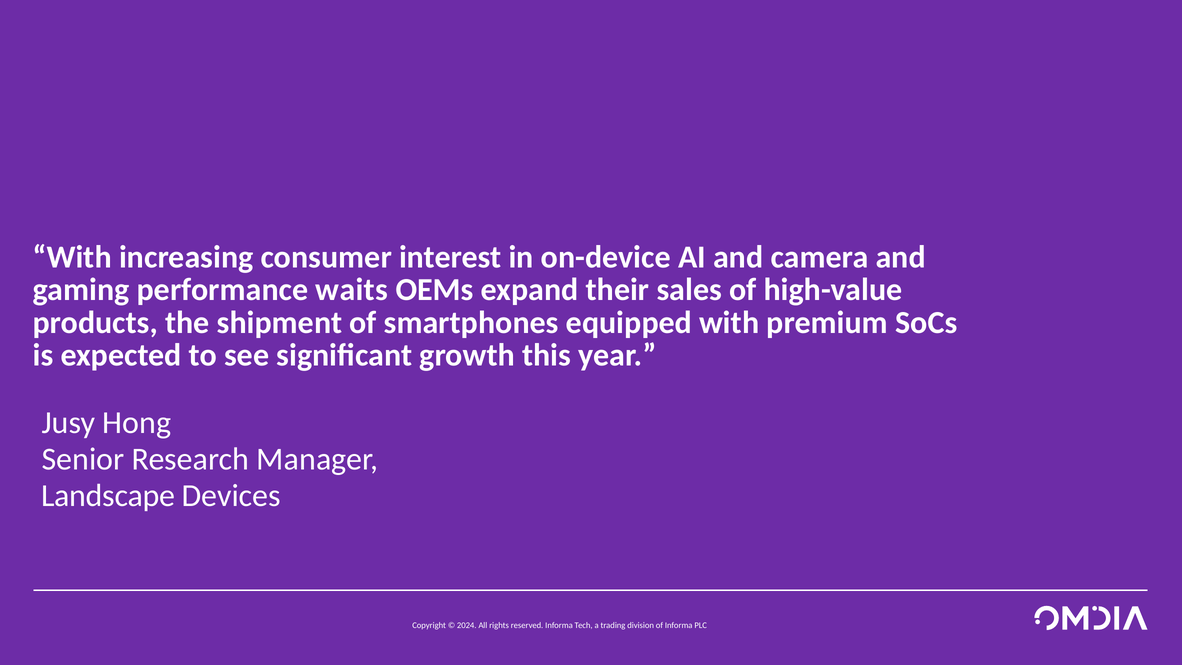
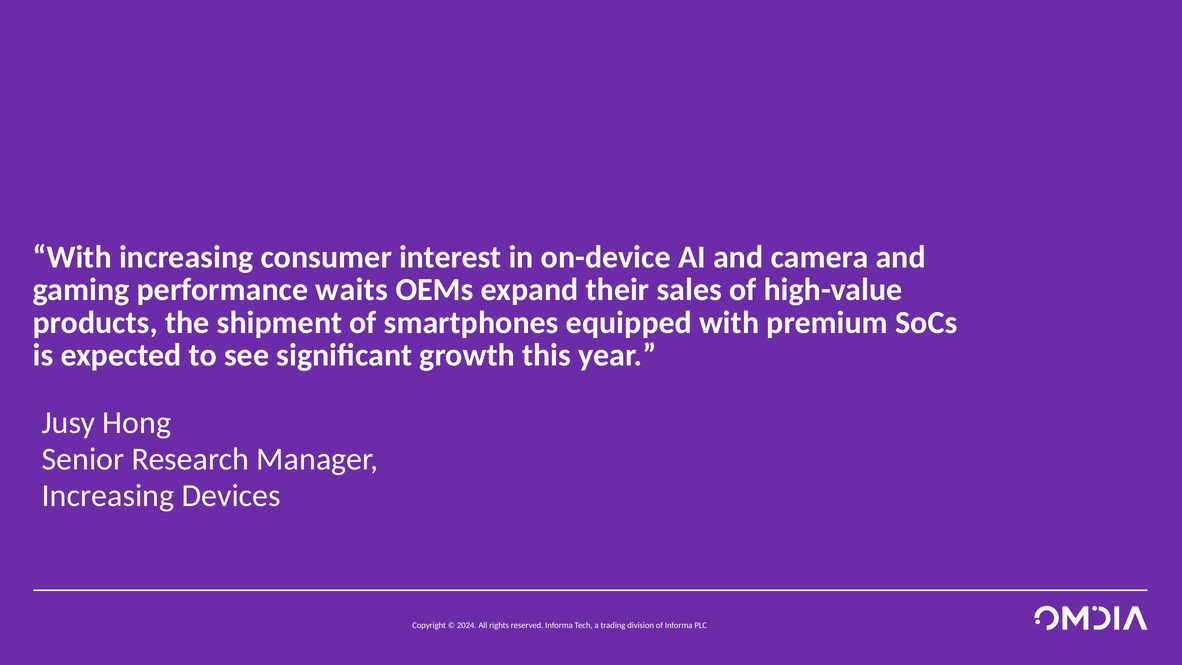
Landscape at (108, 496): Landscape -> Increasing
